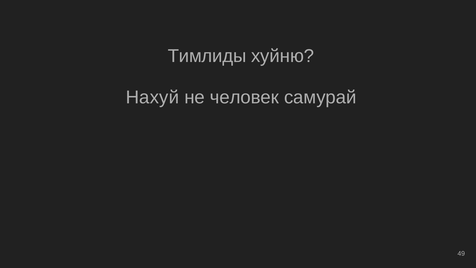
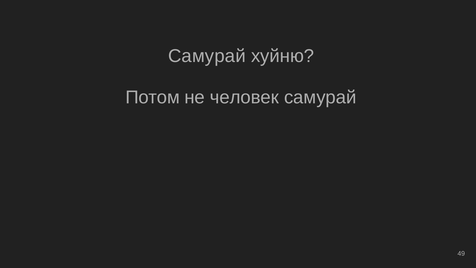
Тимлиды at (207, 56): Тимлиды -> Самурай
Нахуй: Нахуй -> Потом
